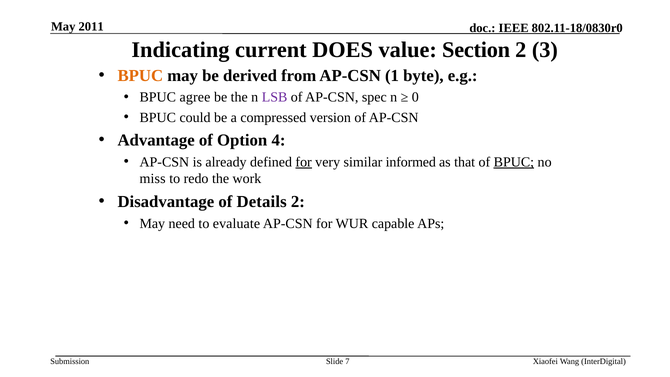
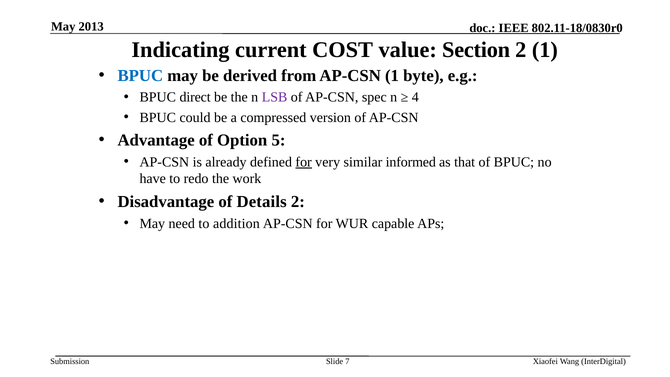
2011: 2011 -> 2013
DOES: DOES -> COST
2 3: 3 -> 1
BPUC at (140, 76) colour: orange -> blue
agree: agree -> direct
0: 0 -> 4
4: 4 -> 5
BPUC at (514, 162) underline: present -> none
miss: miss -> have
evaluate: evaluate -> addition
